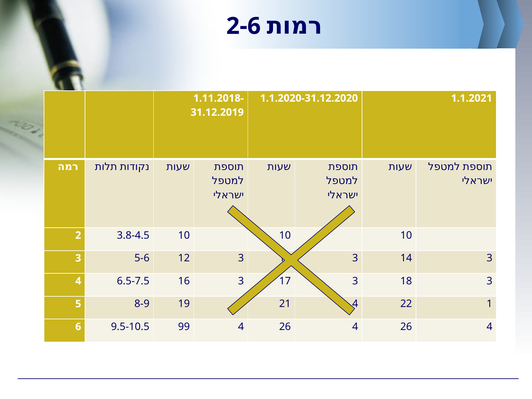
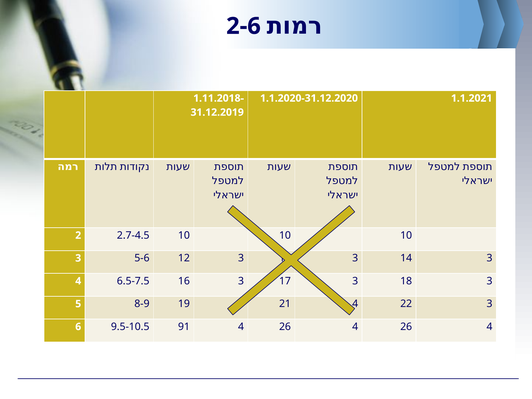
3.8-4.5: 3.8-4.5 -> 2.7-4.5
22 1: 1 -> 3
99: 99 -> 91
